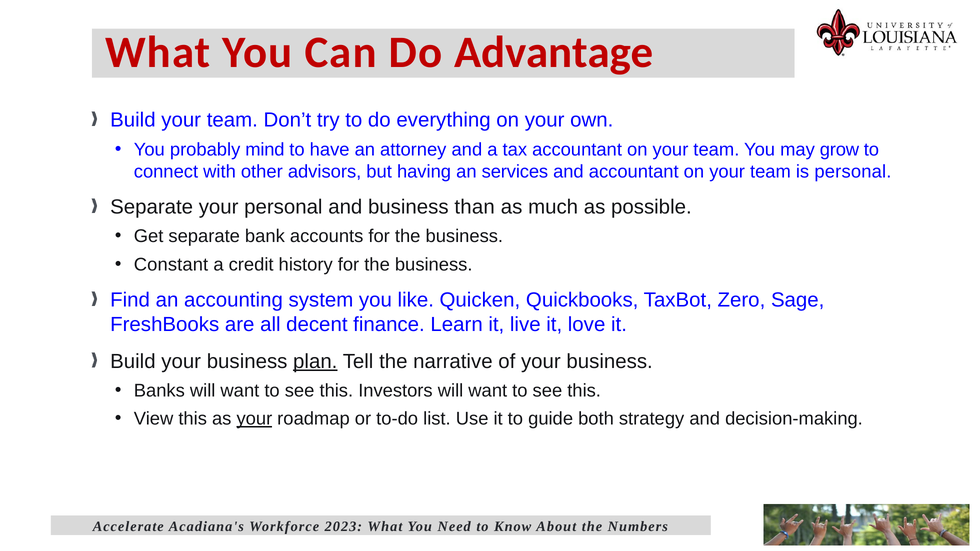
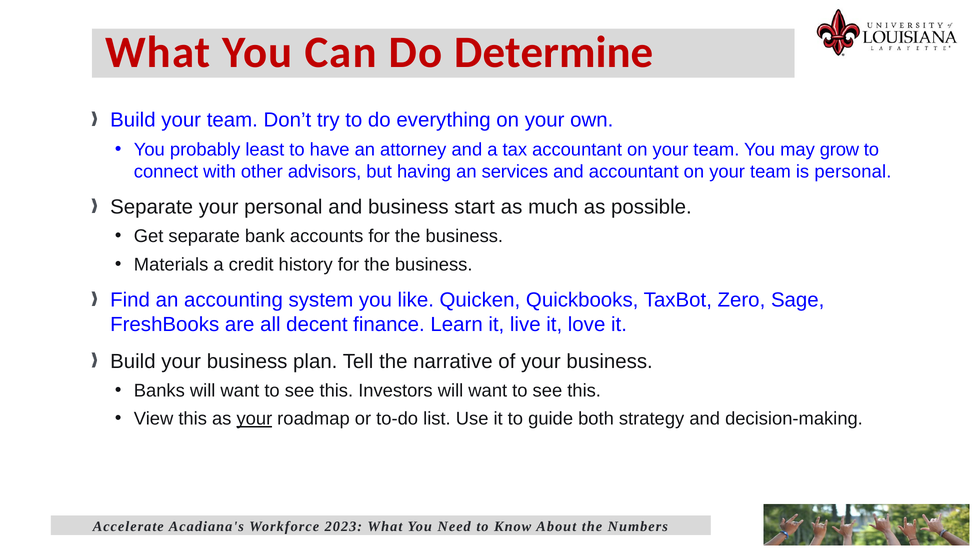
Advantage: Advantage -> Determine
mind: mind -> least
than: than -> start
Constant: Constant -> Materials
plan underline: present -> none
